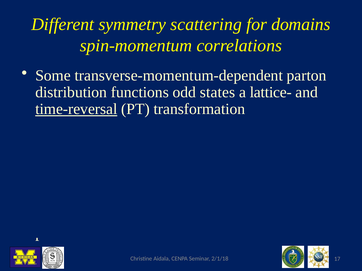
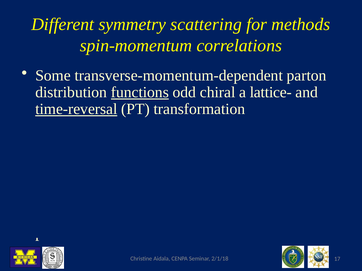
domains: domains -> methods
functions at (140, 92) underline: none -> present
states: states -> chiral
